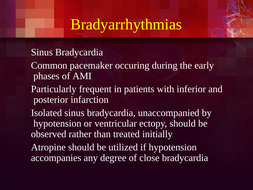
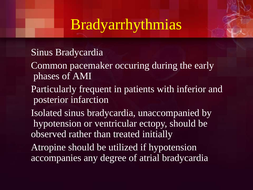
close: close -> atrial
